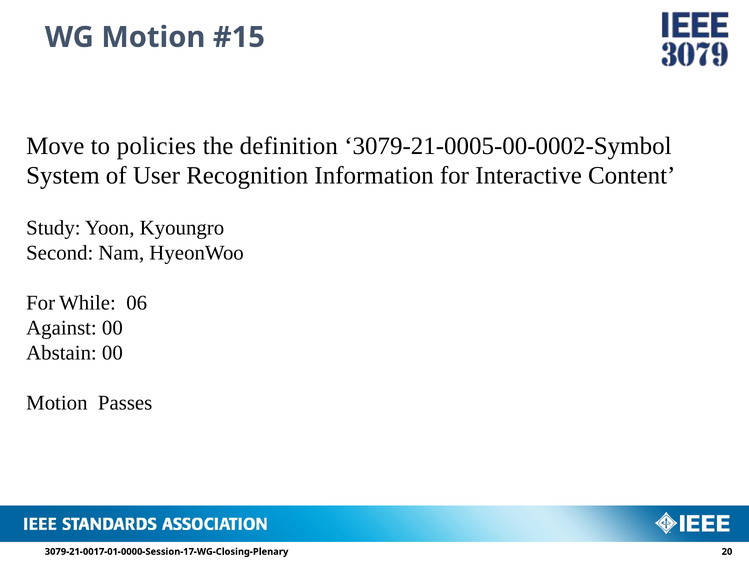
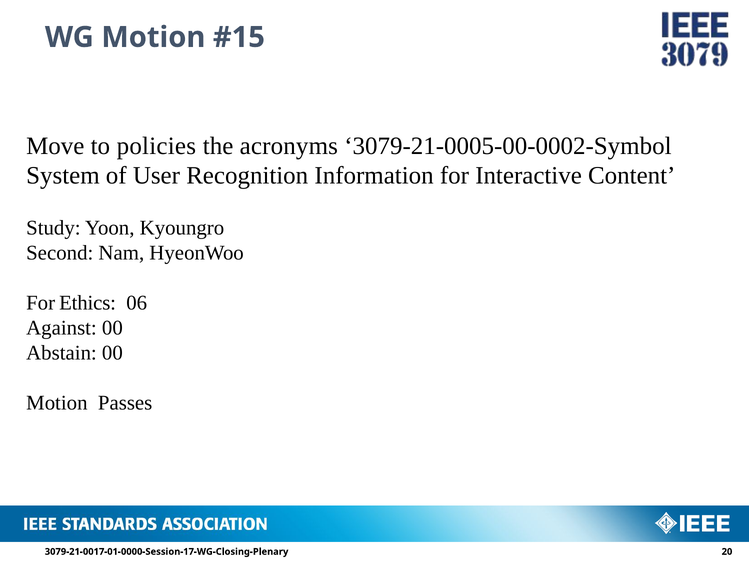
definition: definition -> acronyms
While: While -> Ethics
